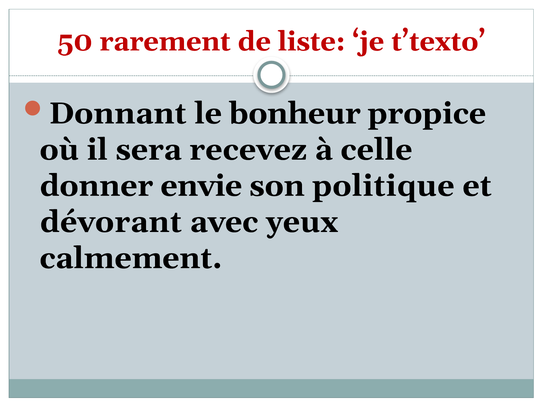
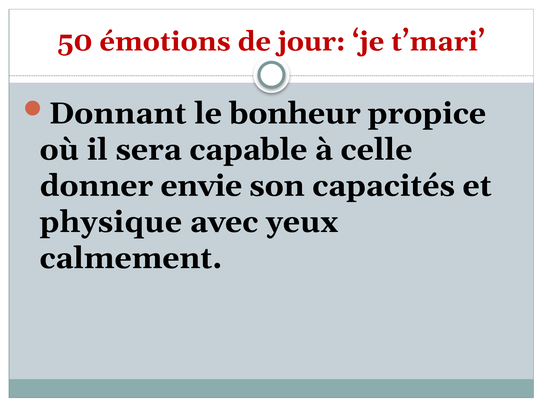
rarement: rarement -> émotions
liste: liste -> jour
t’texto: t’texto -> t’mari
recevez: recevez -> capable
politique: politique -> capacités
dévorant: dévorant -> physique
